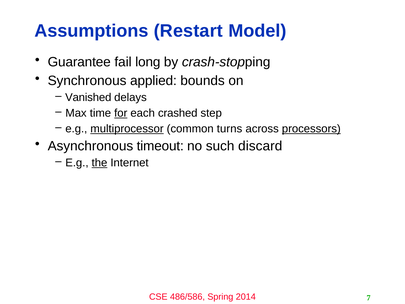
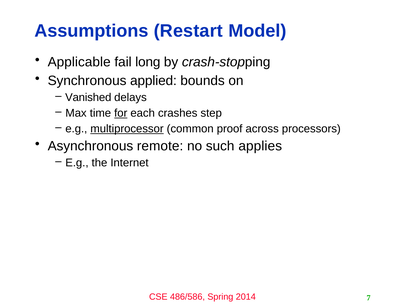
Guarantee: Guarantee -> Applicable
crashed: crashed -> crashes
turns: turns -> proof
processors underline: present -> none
timeout: timeout -> remote
discard: discard -> applies
the underline: present -> none
